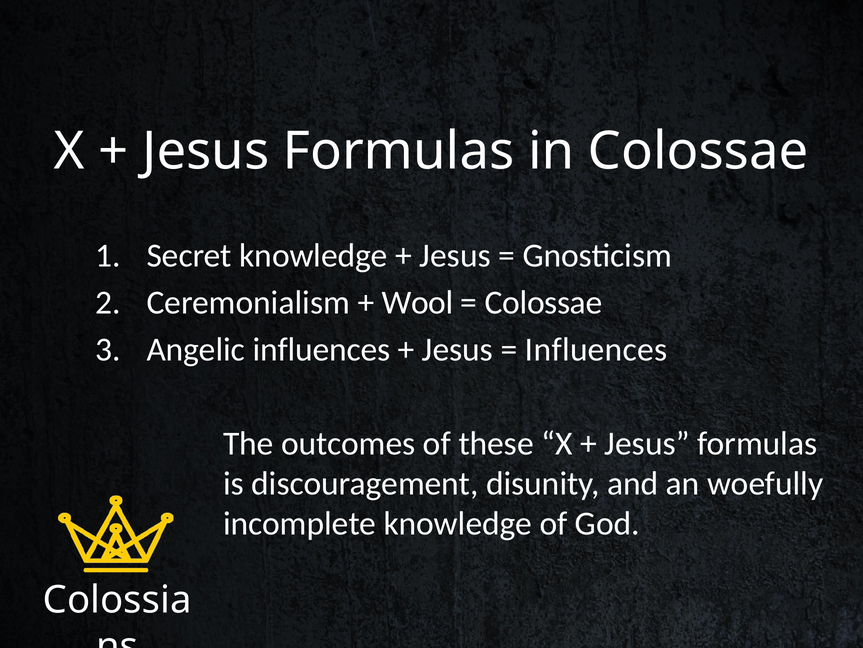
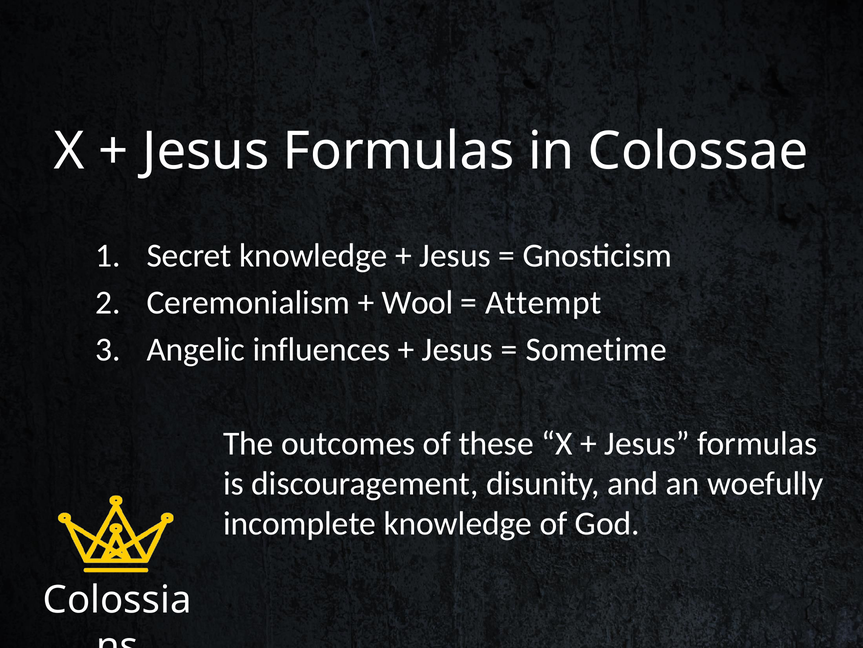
Colossae at (544, 302): Colossae -> Attempt
Influences at (596, 349): Influences -> Sometime
